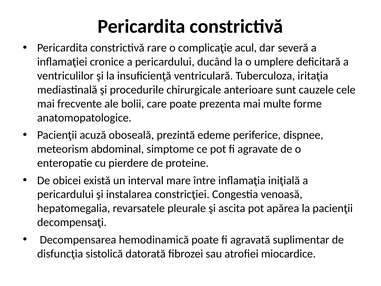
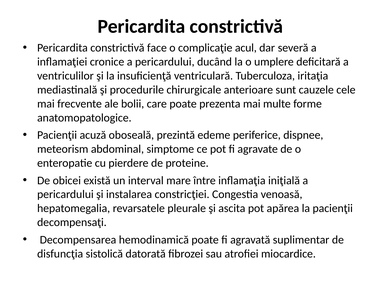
rare: rare -> face
